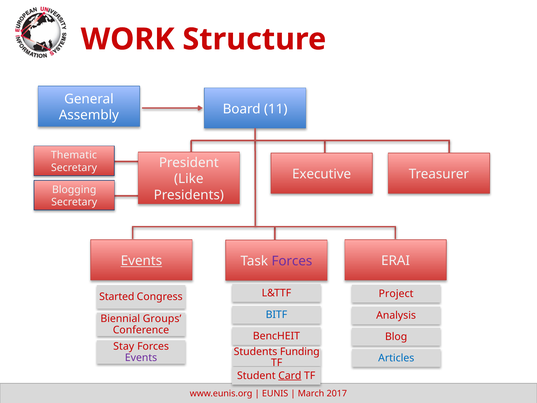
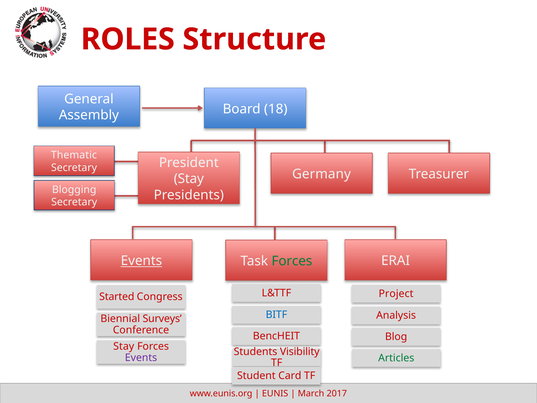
WORK: WORK -> ROLES
11: 11 -> 18
Executive: Executive -> Germany
Like at (189, 179): Like -> Stay
Forces at (292, 261) colour: purple -> green
Groups: Groups -> Surveys
Funding: Funding -> Visibility
Articles colour: blue -> green
Card underline: present -> none
